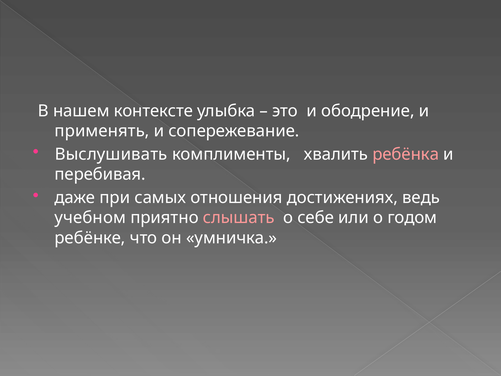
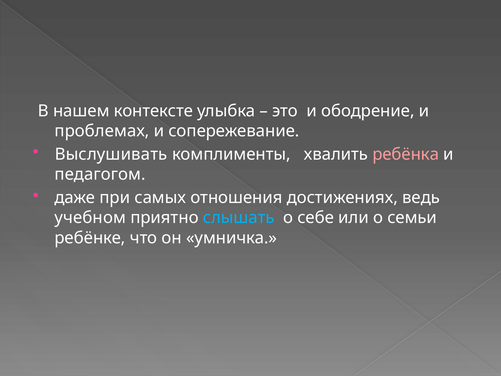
применять: применять -> проблемах
перебивая: перебивая -> педагогом
слышать colour: pink -> light blue
годом: годом -> семьи
